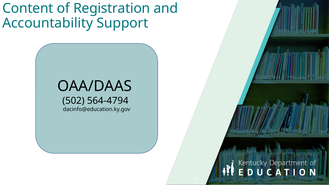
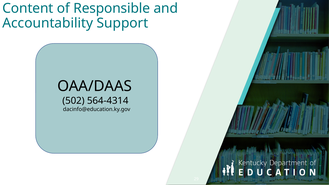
Registration: Registration -> Responsible
564-4794: 564-4794 -> 564-4314
